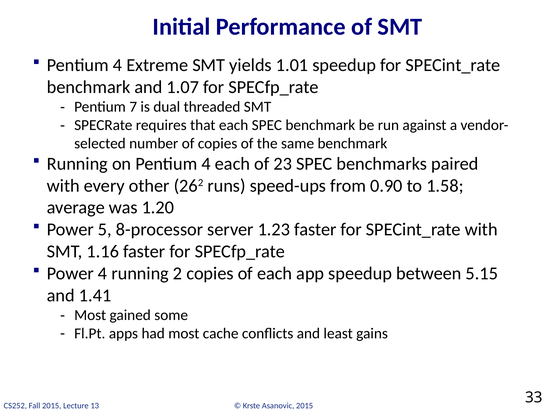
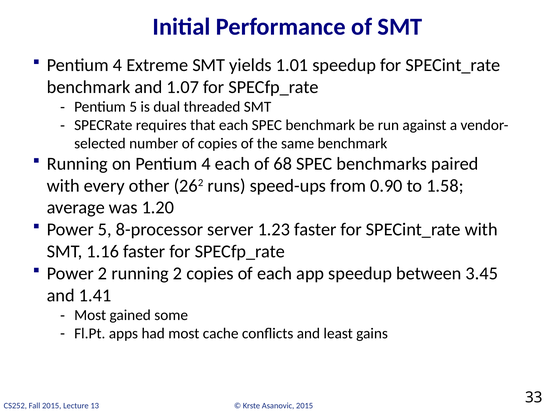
Pentium 7: 7 -> 5
23: 23 -> 68
Power 4: 4 -> 2
5.15: 5.15 -> 3.45
